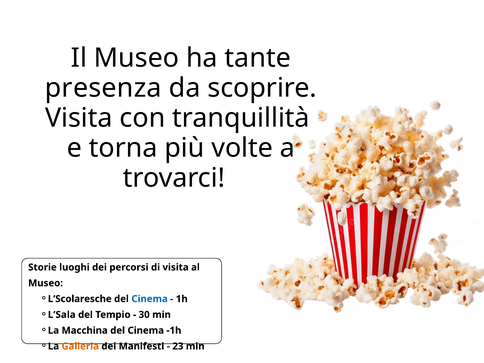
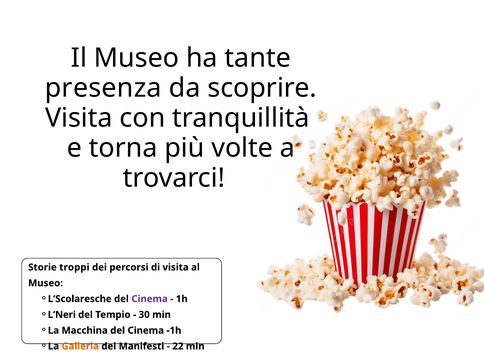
luoghi: luoghi -> troppi
Cinema at (150, 299) colour: blue -> purple
L’Sala: L’Sala -> L’Neri
23: 23 -> 22
